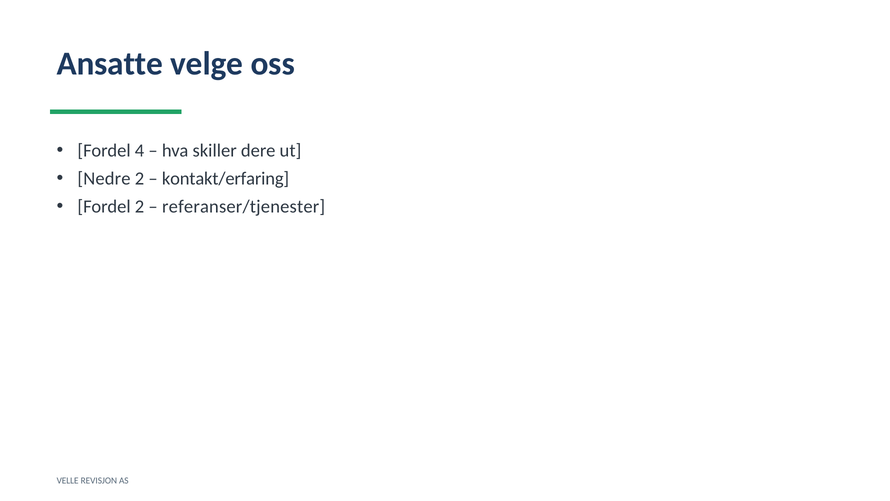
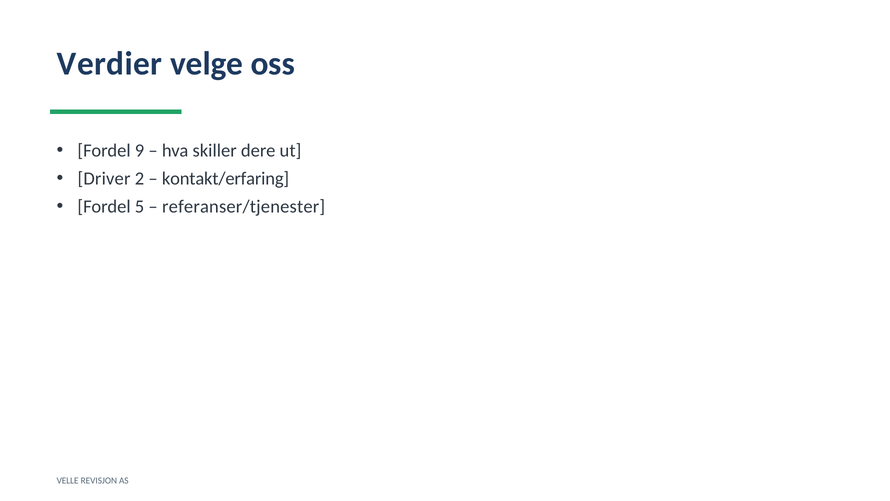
Ansatte: Ansatte -> Verdier
4: 4 -> 9
Nedre: Nedre -> Driver
Fordel 2: 2 -> 5
